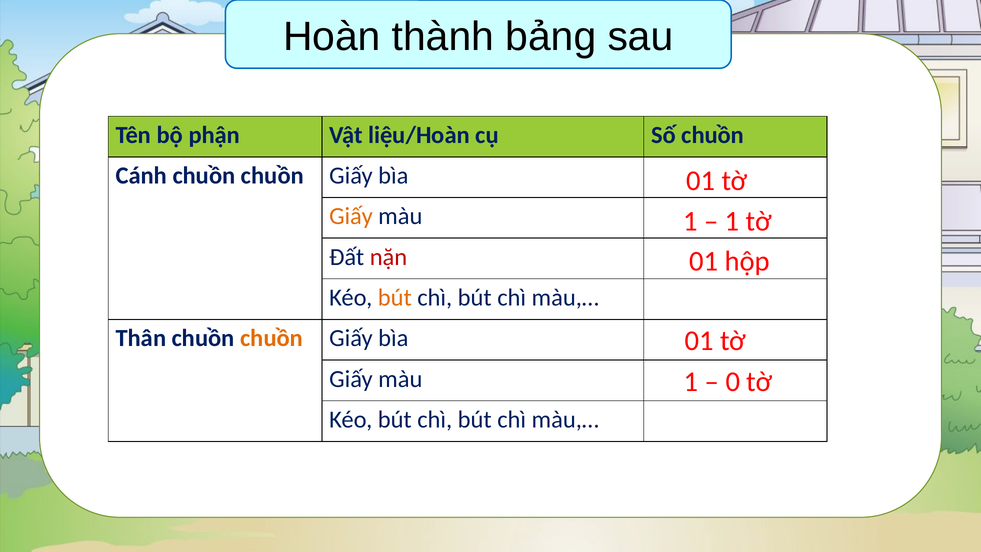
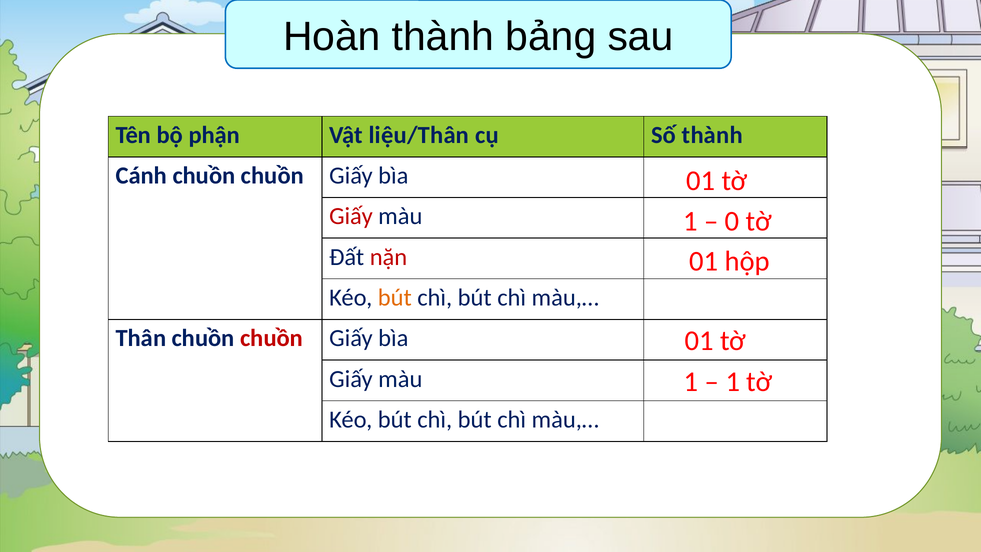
liệu/Hoàn: liệu/Hoàn -> liệu/Thân
Số chuồn: chuồn -> thành
Giấy at (351, 216) colour: orange -> red
1 at (732, 221): 1 -> 0
chuồn at (272, 338) colour: orange -> red
0 at (733, 381): 0 -> 1
